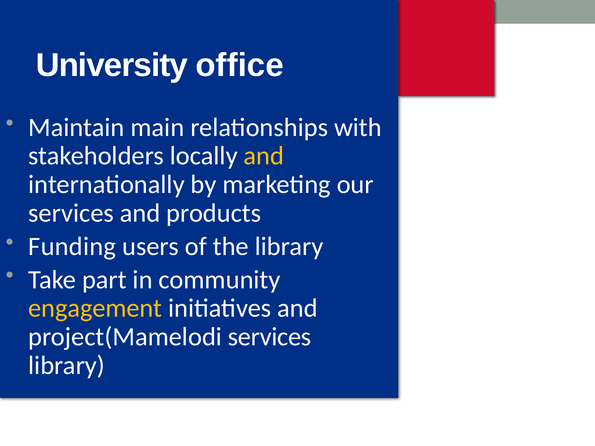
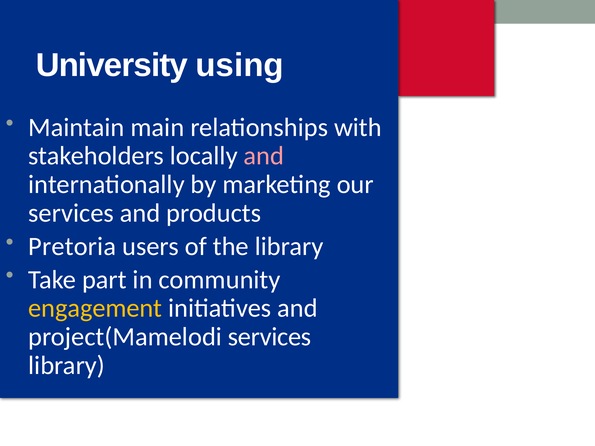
office: office -> using
and at (264, 156) colour: yellow -> pink
Funding: Funding -> Pretoria
